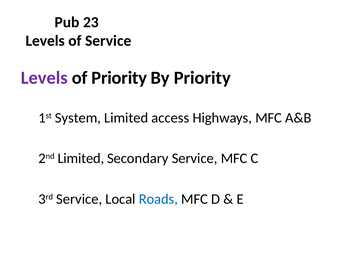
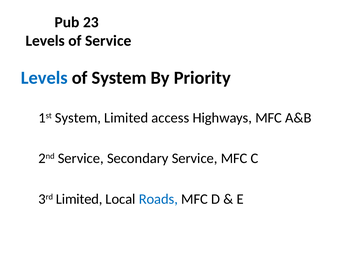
Levels at (44, 78) colour: purple -> blue
of Priority: Priority -> System
2nd Limited: Limited -> Service
3rd Service: Service -> Limited
